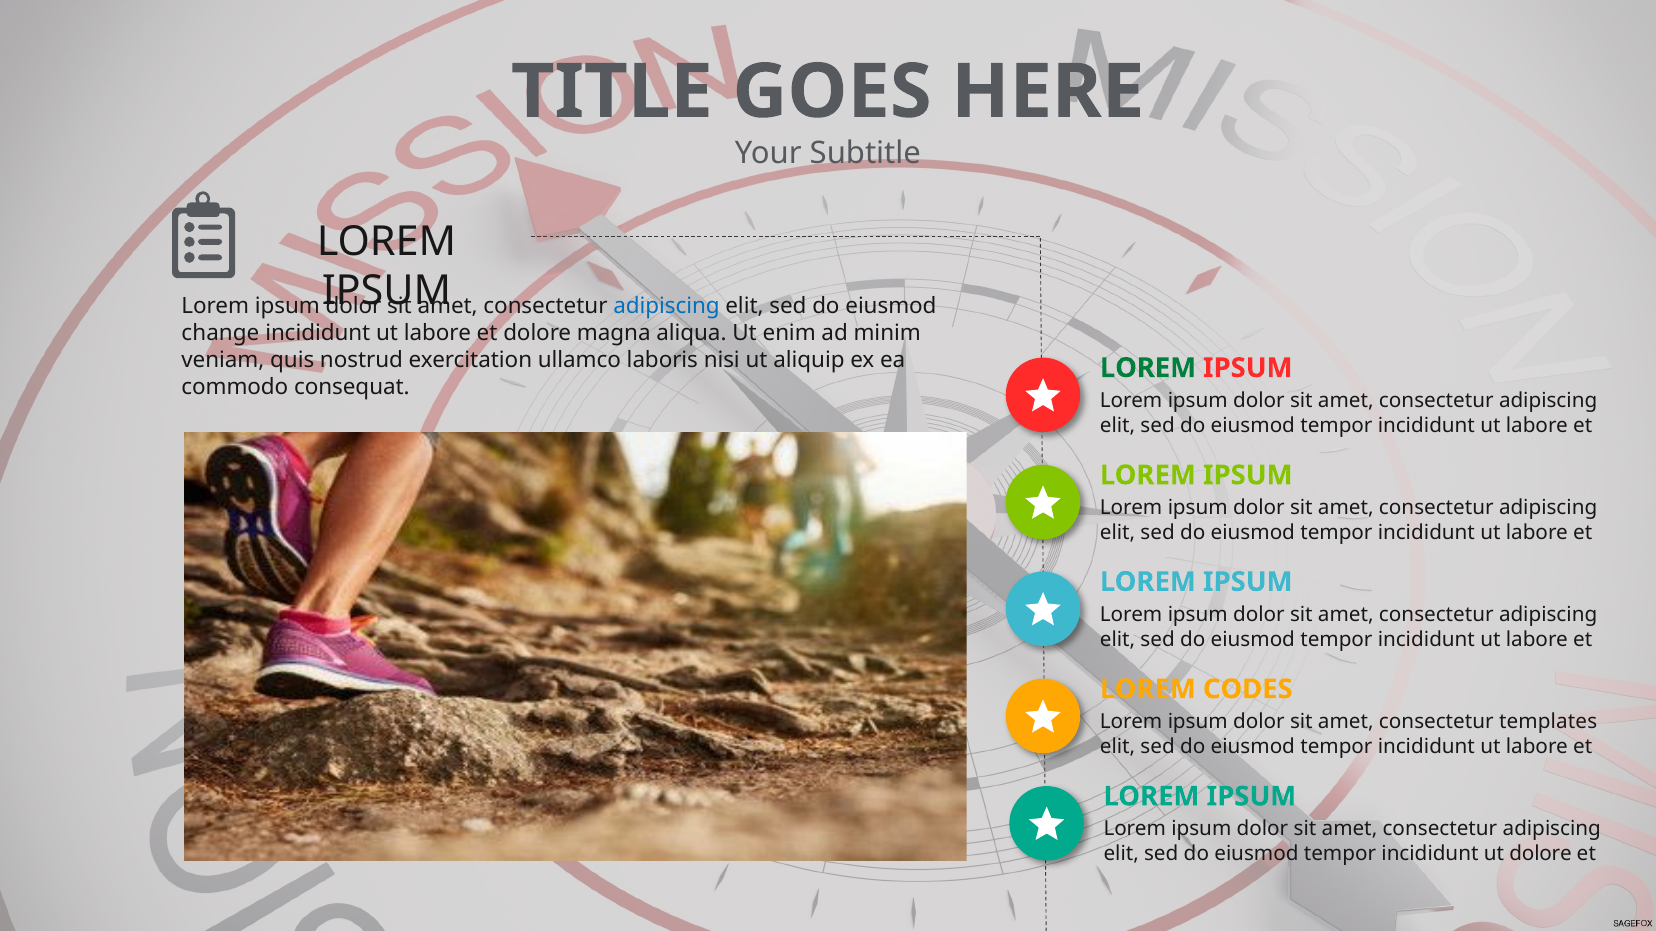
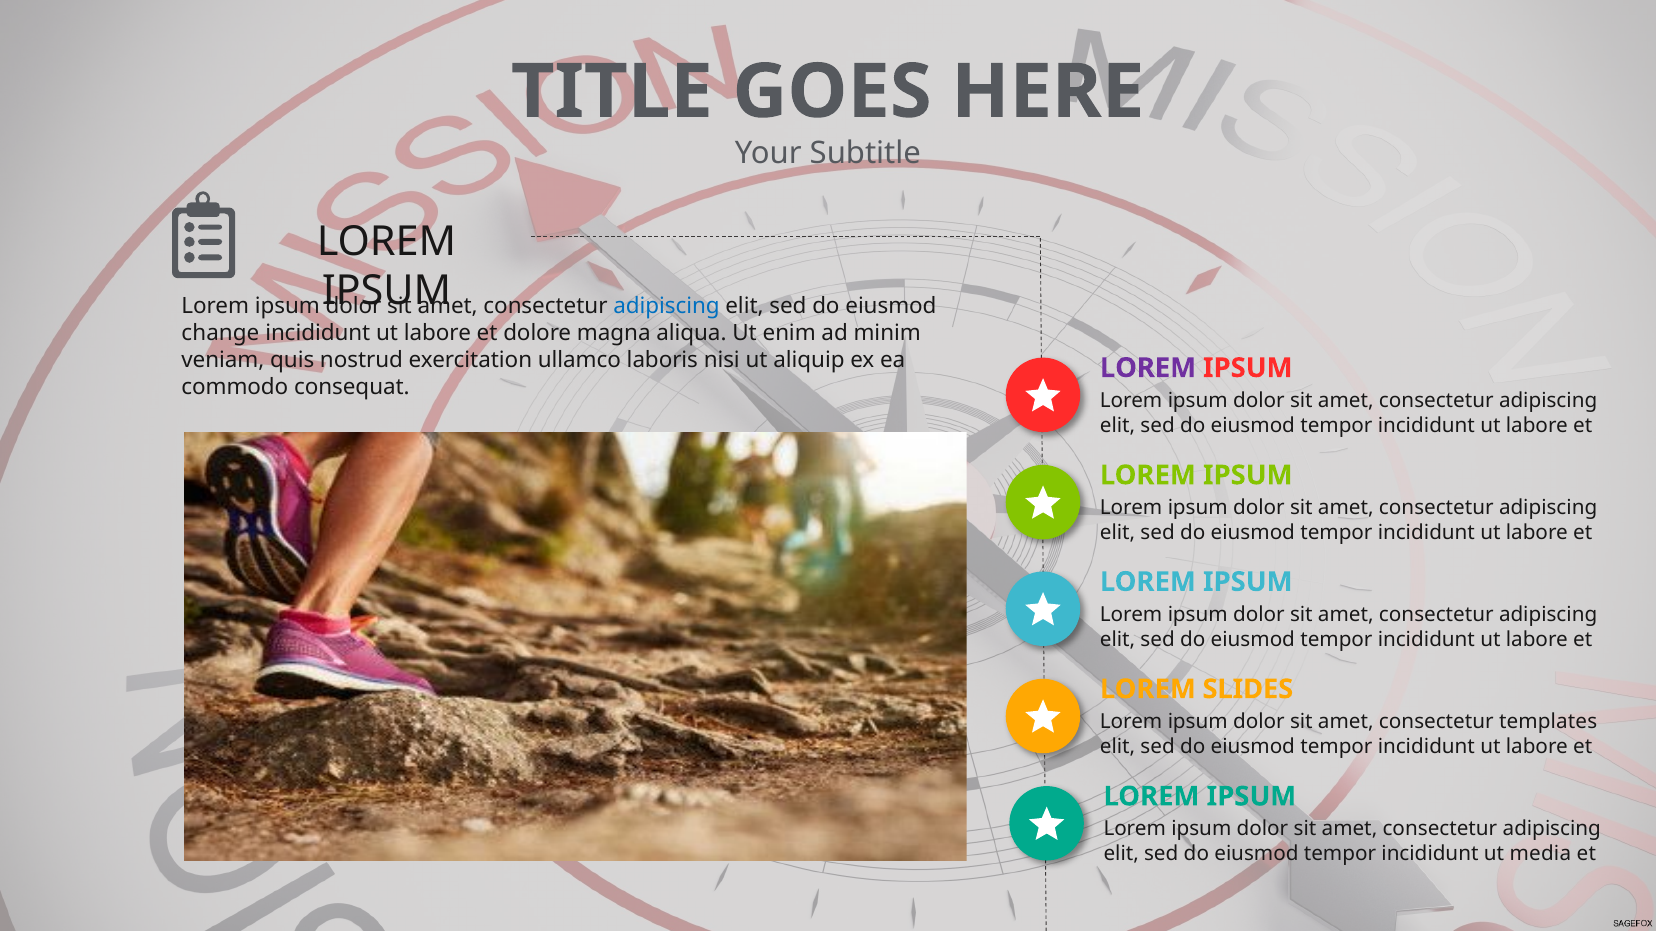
LOREM at (1148, 368) colour: green -> purple
CODES: CODES -> SLIDES
ut dolore: dolore -> media
